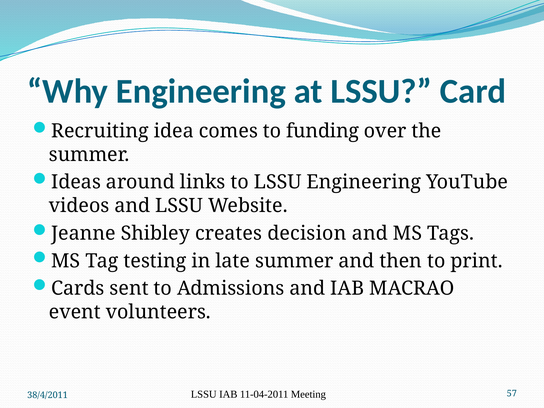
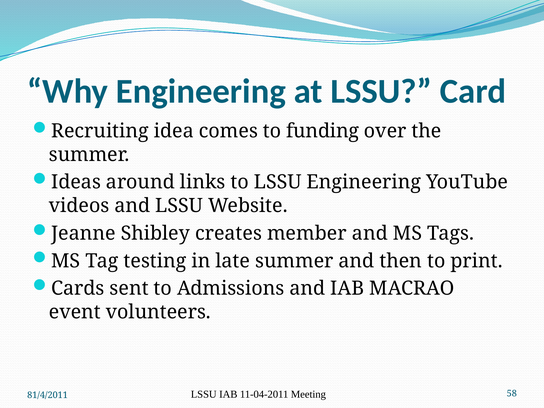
decision: decision -> member
57: 57 -> 58
38/4/2011: 38/4/2011 -> 81/4/2011
